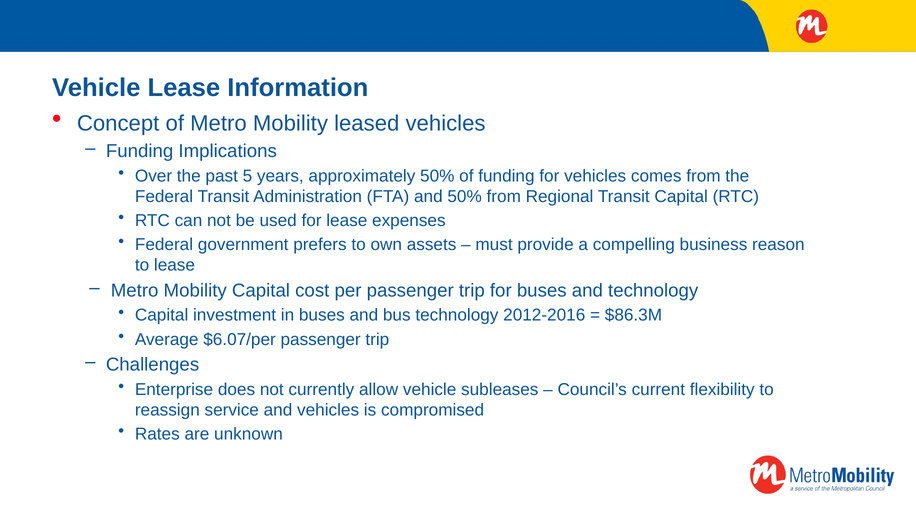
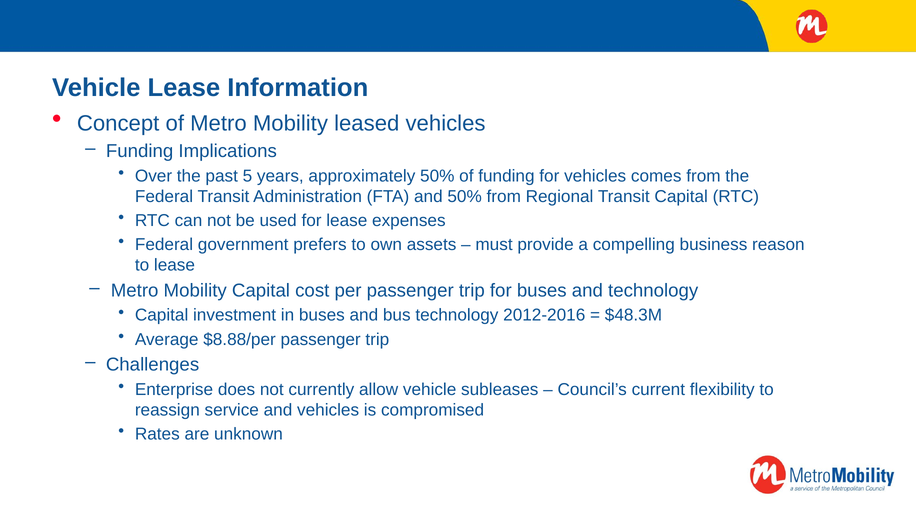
$86.3M: $86.3M -> $48.3M
$6.07/per: $6.07/per -> $8.88/per
